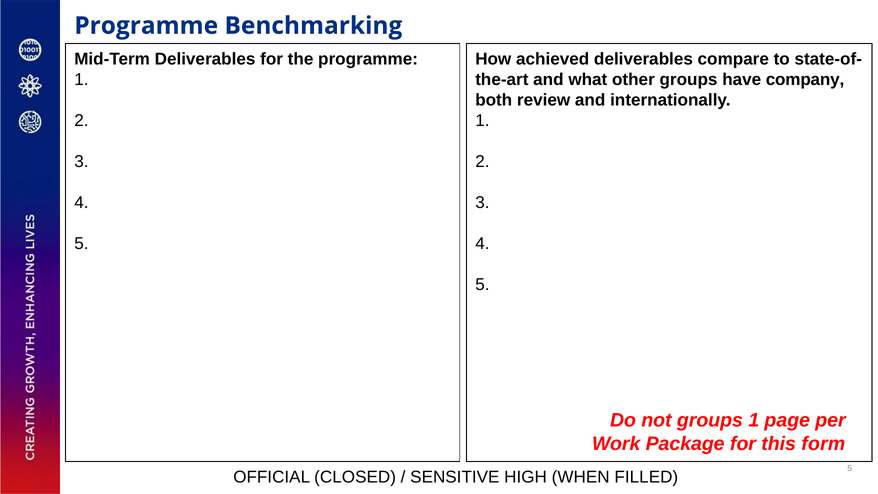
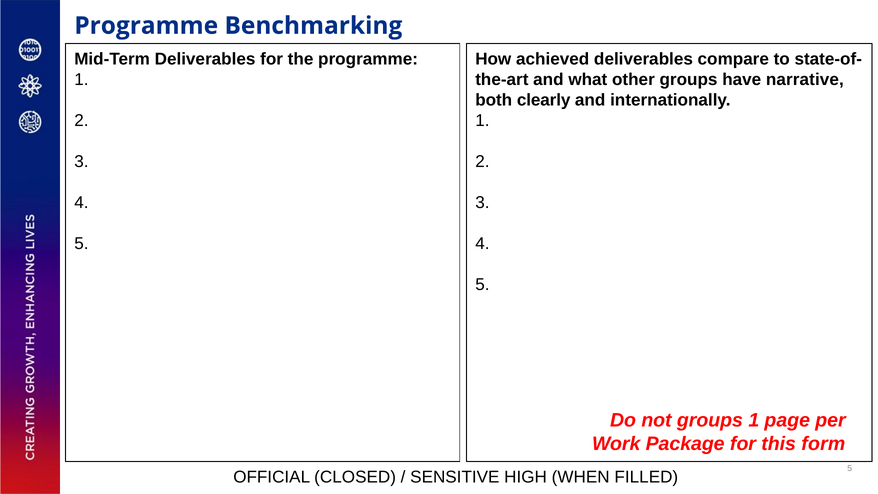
company: company -> narrative
review: review -> clearly
